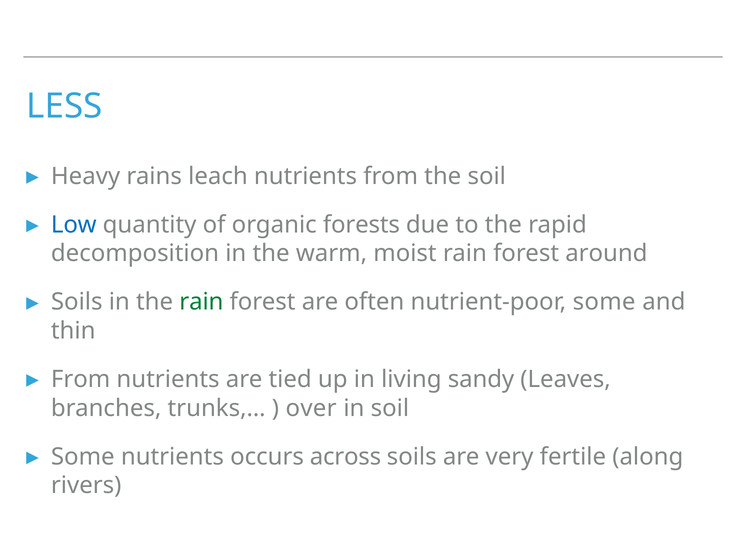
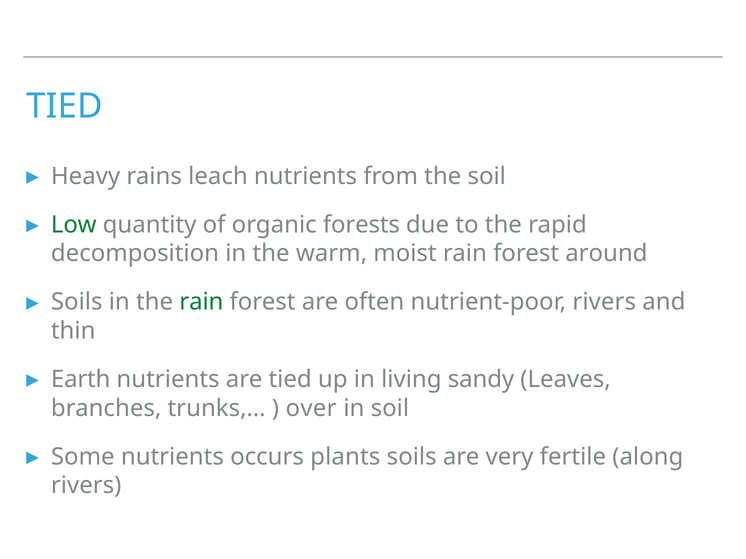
LESS at (64, 106): LESS -> TIED
Low colour: blue -> green
nutrient-poor some: some -> rivers
From at (81, 380): From -> Earth
across: across -> plants
